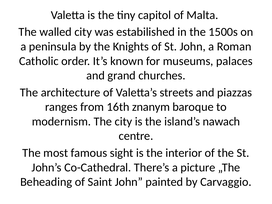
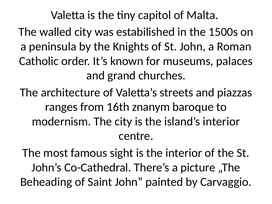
island’s nawach: nawach -> interior
